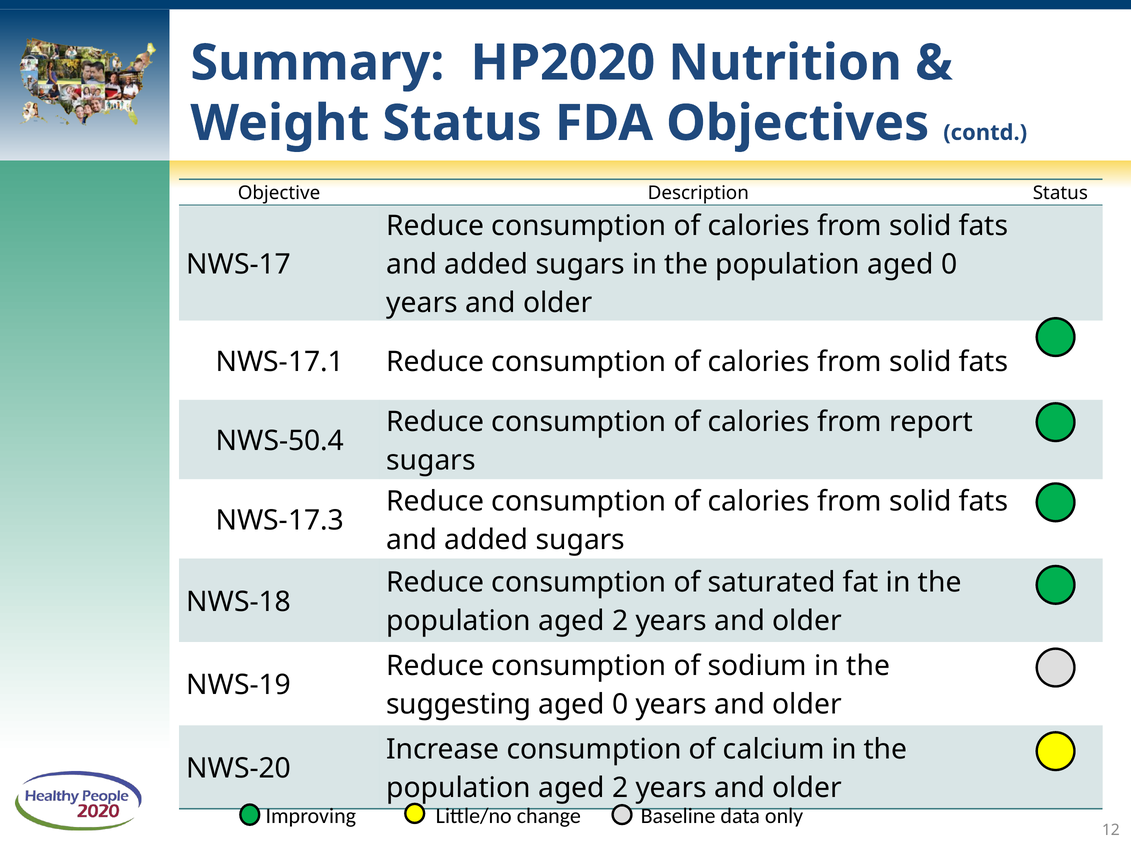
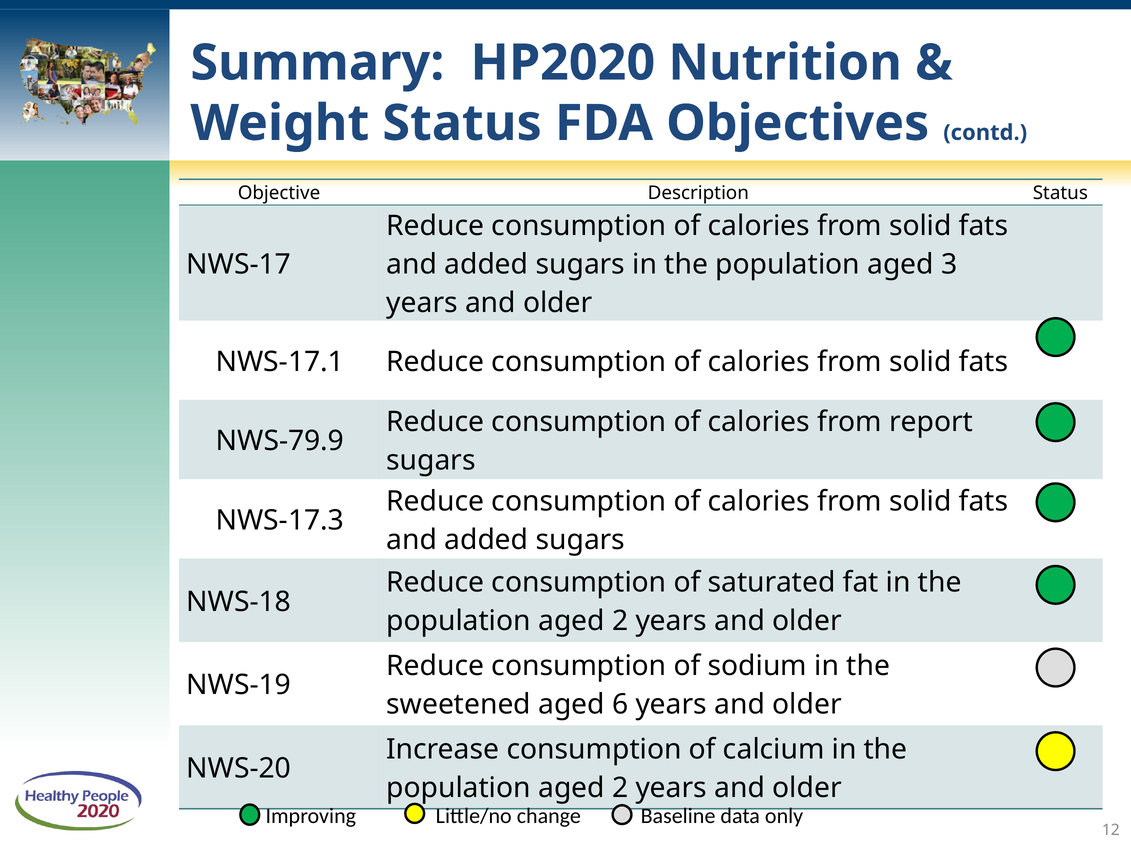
population aged 0: 0 -> 3
NWS-50.4: NWS-50.4 -> NWS-79.9
suggesting: suggesting -> sweetened
0 at (620, 704): 0 -> 6
